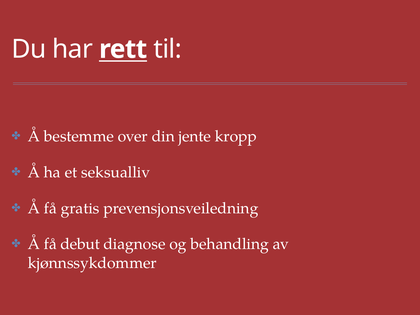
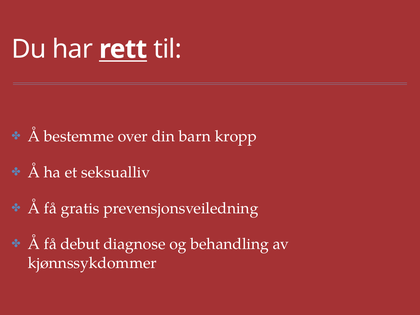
jente: jente -> barn
